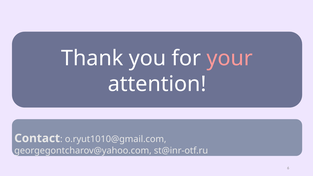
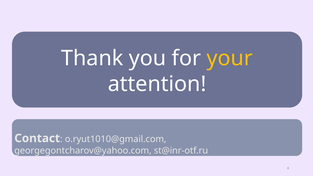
your colour: pink -> yellow
